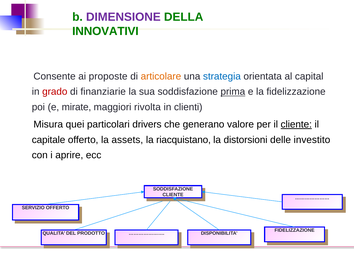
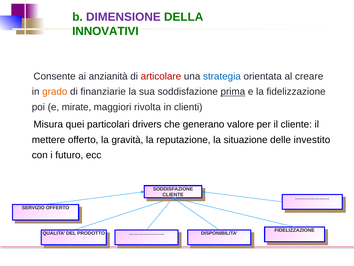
proposte: proposte -> anzianità
articolare colour: orange -> red
capital: capital -> creare
grado colour: red -> orange
cliente at (296, 124) underline: present -> none
capitale: capitale -> mettere
assets: assets -> gravità
riacquistano: riacquistano -> reputazione
distorsioni: distorsioni -> situazione
aprire: aprire -> futuro
